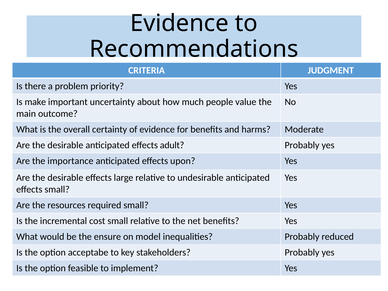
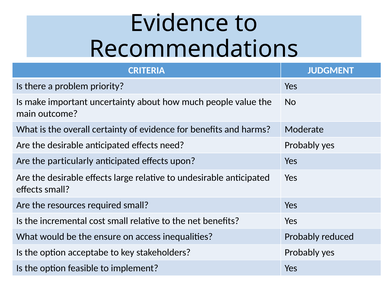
adult: adult -> need
importance: importance -> particularly
model: model -> access
